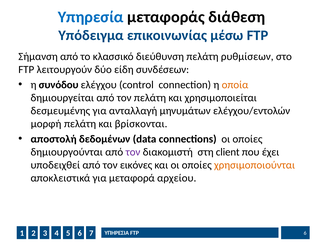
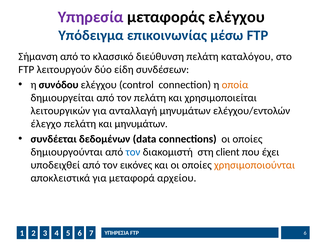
Υπηρεσία colour: blue -> purple
μεταφοράς διάθεση: διάθεση -> ελέγχου
ρυθμίσεων: ρυθμίσεων -> καταλόγου
δεσμευμένης: δεσμευμένης -> λειτουργικών
μορφή: μορφή -> έλεγχο
και βρίσκονται: βρίσκονται -> μηνυμάτων
αποστολή: αποστολή -> συνδέεται
τον at (133, 152) colour: purple -> blue
